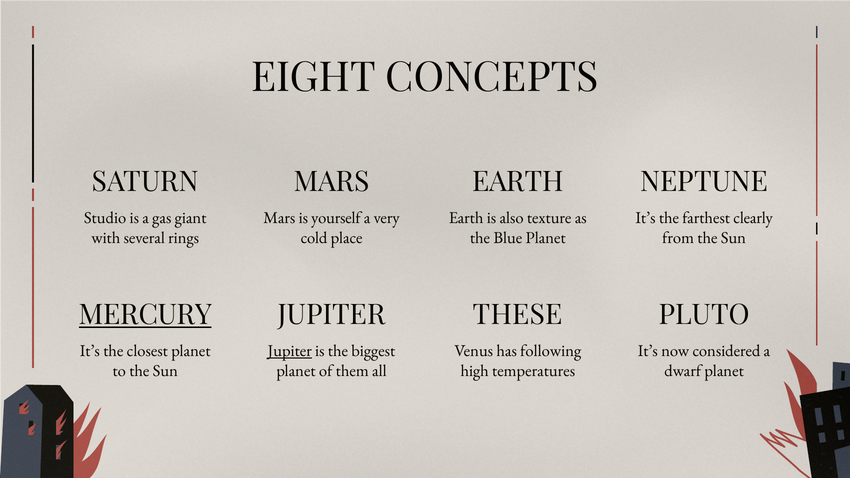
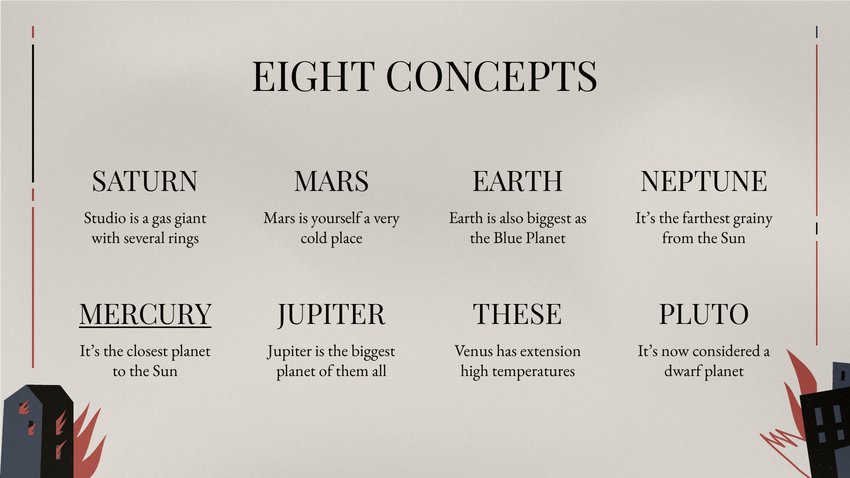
also texture: texture -> biggest
clearly: clearly -> grainy
Jupiter at (290, 351) underline: present -> none
following: following -> extension
